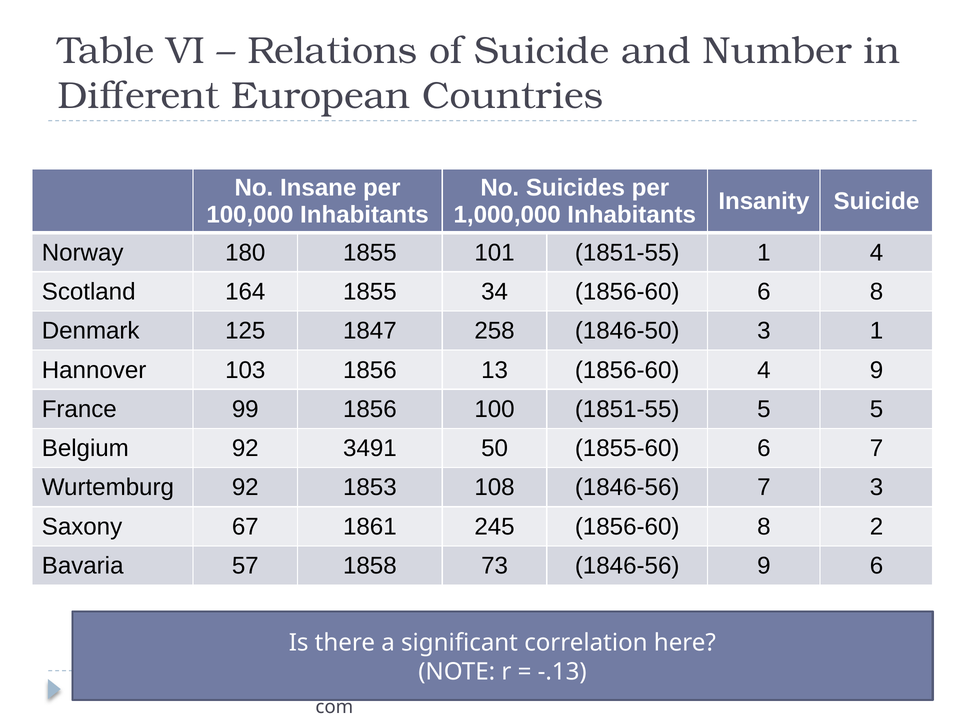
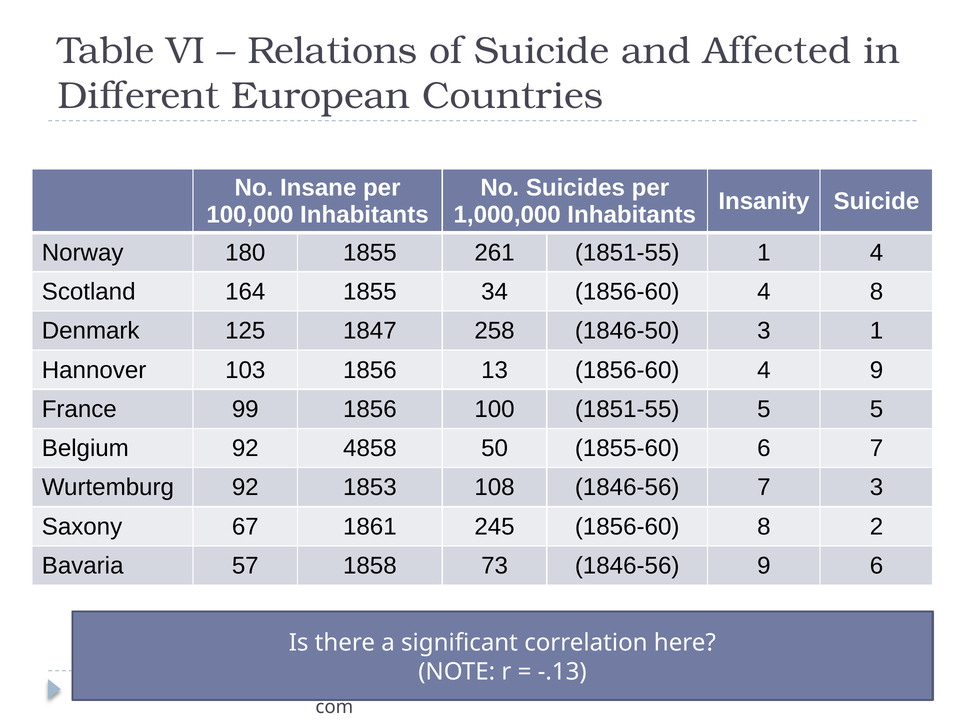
Number: Number -> Affected
101: 101 -> 261
34 1856-60 6: 6 -> 4
3491: 3491 -> 4858
